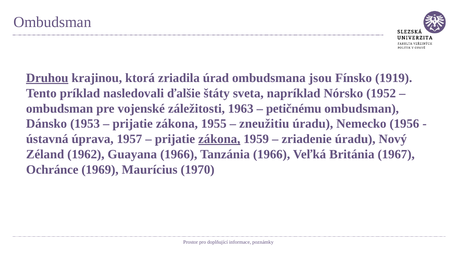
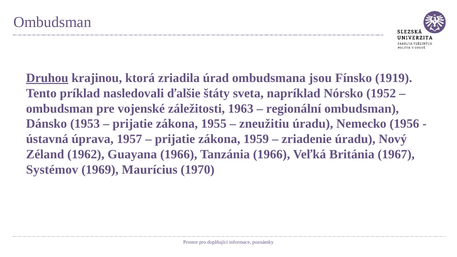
petičnému: petičnému -> regionální
zákona at (219, 139) underline: present -> none
Ochránce: Ochránce -> Systémov
